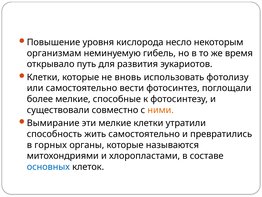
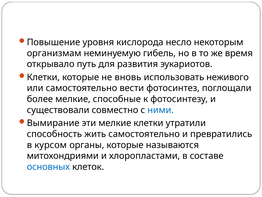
фотолизу: фотолизу -> неживого
ними colour: orange -> blue
горных: горных -> курсом
